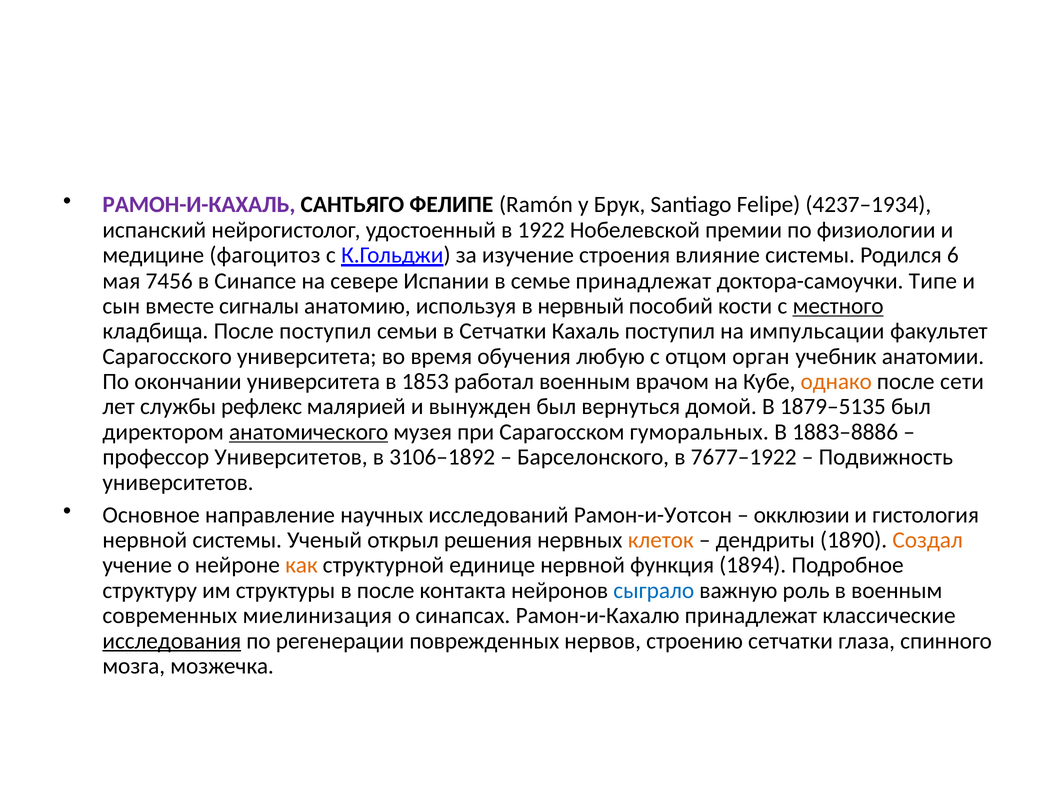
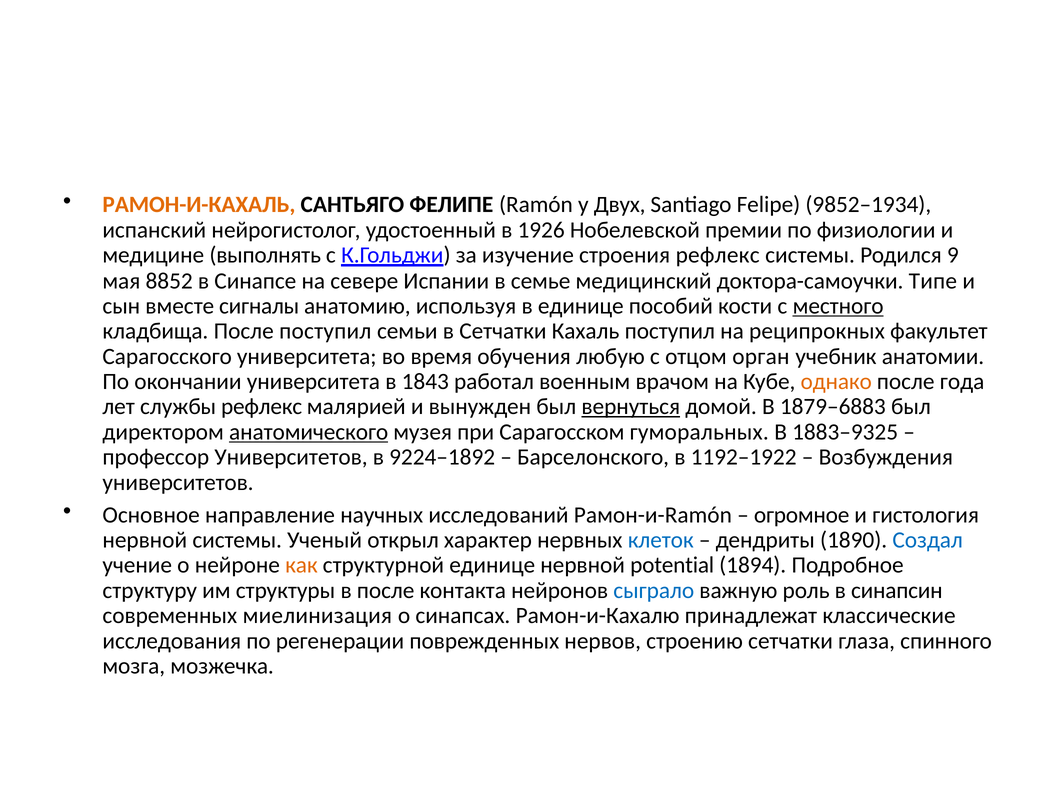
РАМОН-И-КАХАЛЬ colour: purple -> orange
Брук: Брук -> Двух
4237–1934: 4237–1934 -> 9852–1934
1922: 1922 -> 1926
фагоцитоз: фагоцитоз -> выполнять
строения влияние: влияние -> рефлекс
6: 6 -> 9
7456: 7456 -> 8852
семье принадлежат: принадлежат -> медицинский
в нервный: нервный -> единице
импульсации: импульсации -> реципрокных
1853: 1853 -> 1843
сети: сети -> года
вернуться underline: none -> present
1879–5135: 1879–5135 -> 1879–6883
1883–8886: 1883–8886 -> 1883–9325
3106–1892: 3106–1892 -> 9224–1892
7677–1922: 7677–1922 -> 1192–1922
Подвижность: Подвижность -> Возбуждения
Рамон-и-Уотсон: Рамон-и-Уотсон -> Рамон-и-Ramón
окклюзии: окклюзии -> огромное
решения: решения -> характер
клеток colour: orange -> blue
Создал colour: orange -> blue
функция: функция -> potential
в военным: военным -> синапсин
исследования underline: present -> none
